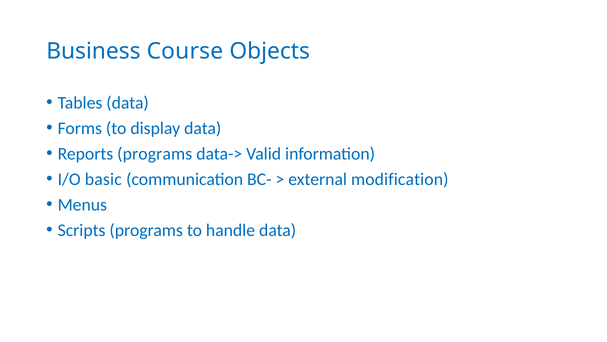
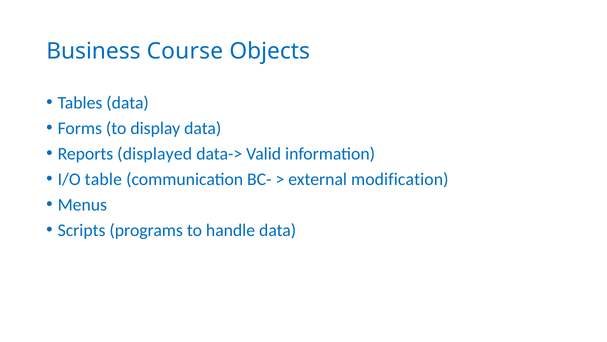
Reports programs: programs -> displayed
basic: basic -> table
